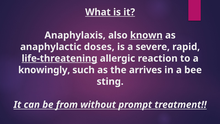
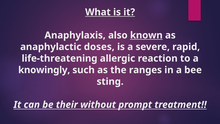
life-threatening underline: present -> none
arrives: arrives -> ranges
from: from -> their
